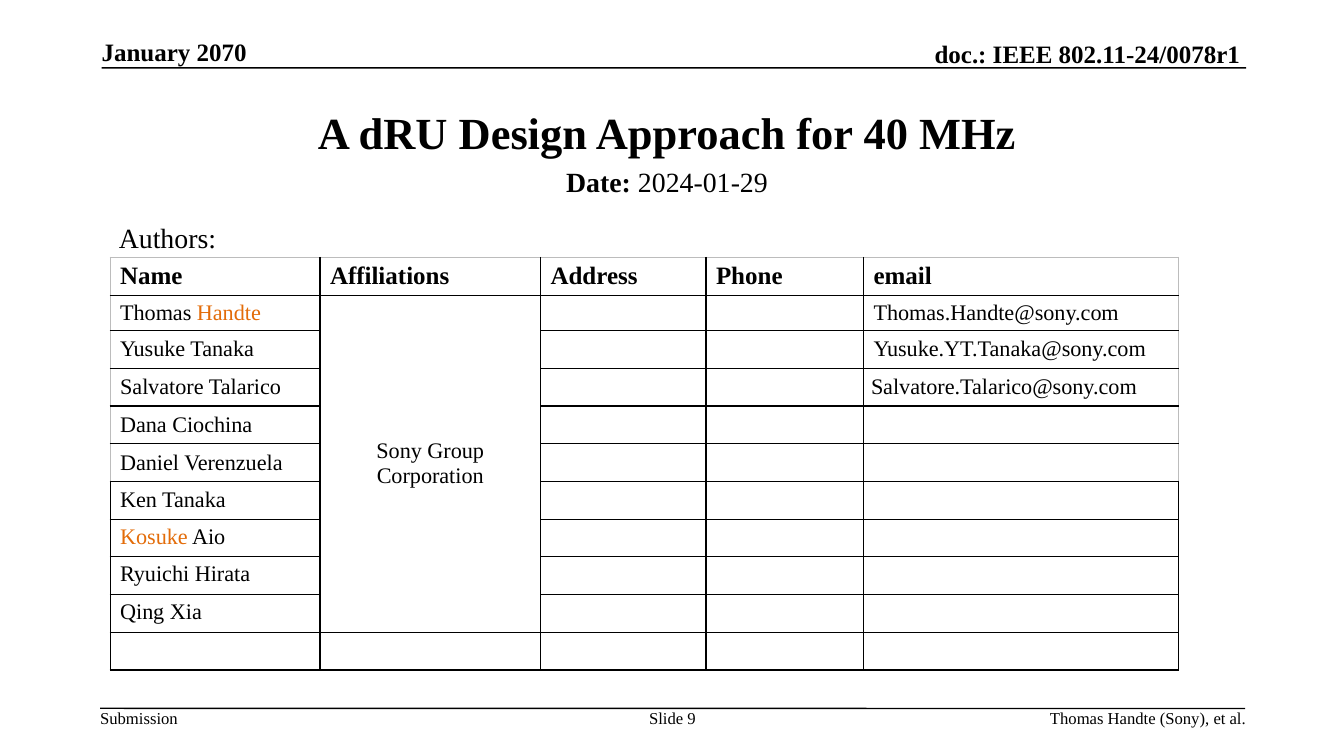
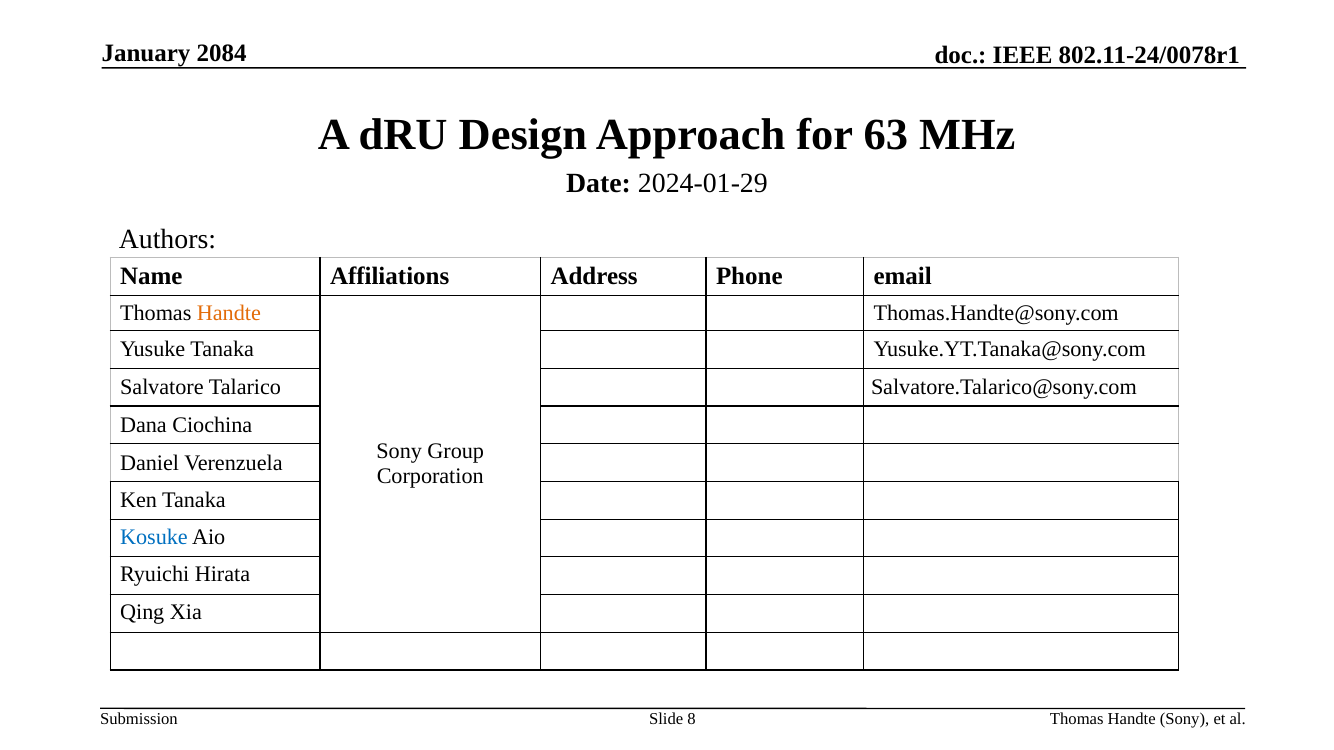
2070: 2070 -> 2084
40: 40 -> 63
Kosuke colour: orange -> blue
9: 9 -> 8
